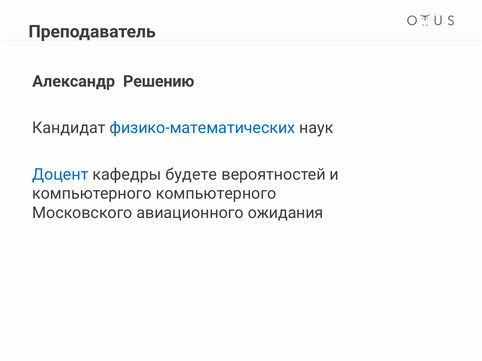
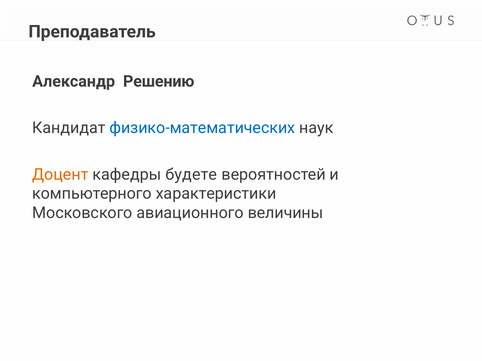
Доцент colour: blue -> orange
компьютерного компьютерного: компьютерного -> характеристики
ожидания: ожидания -> величины
